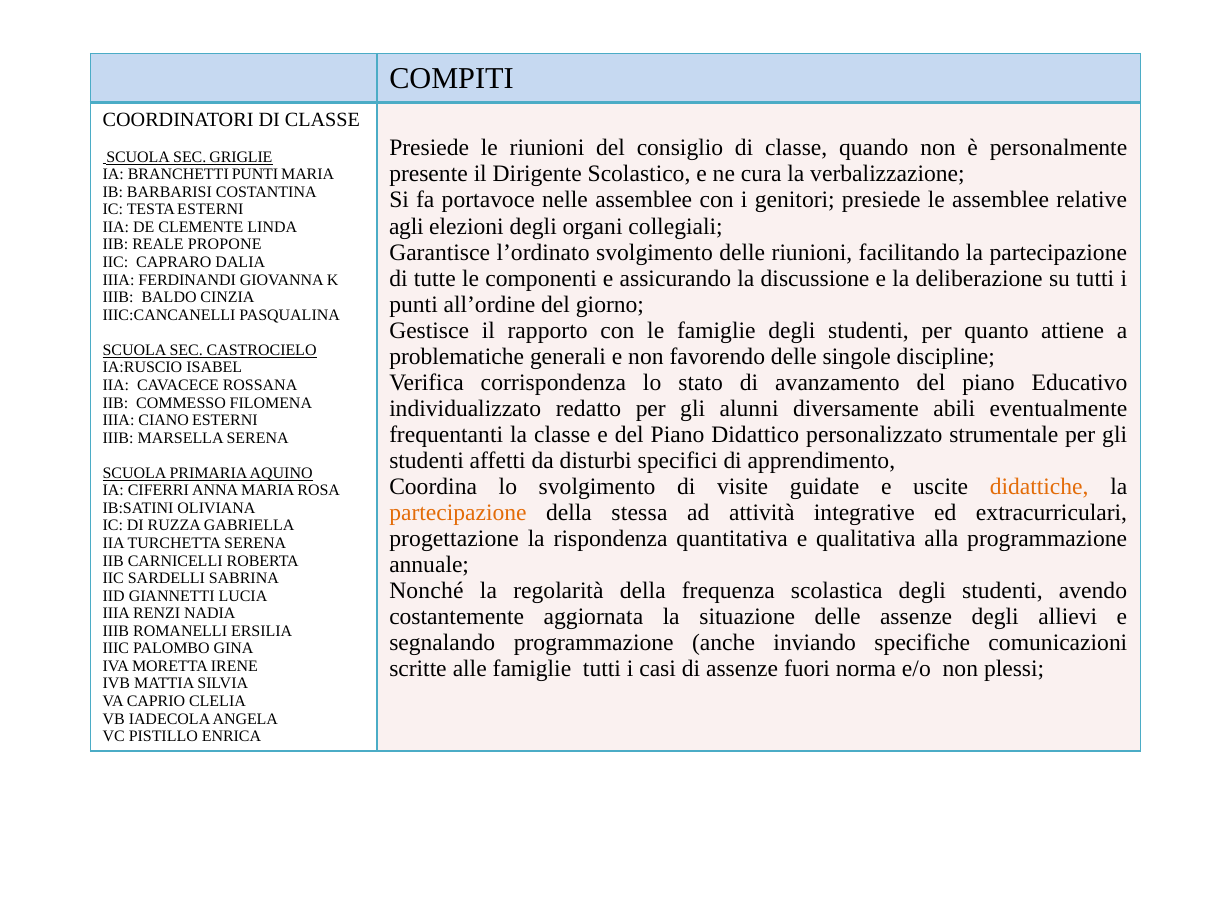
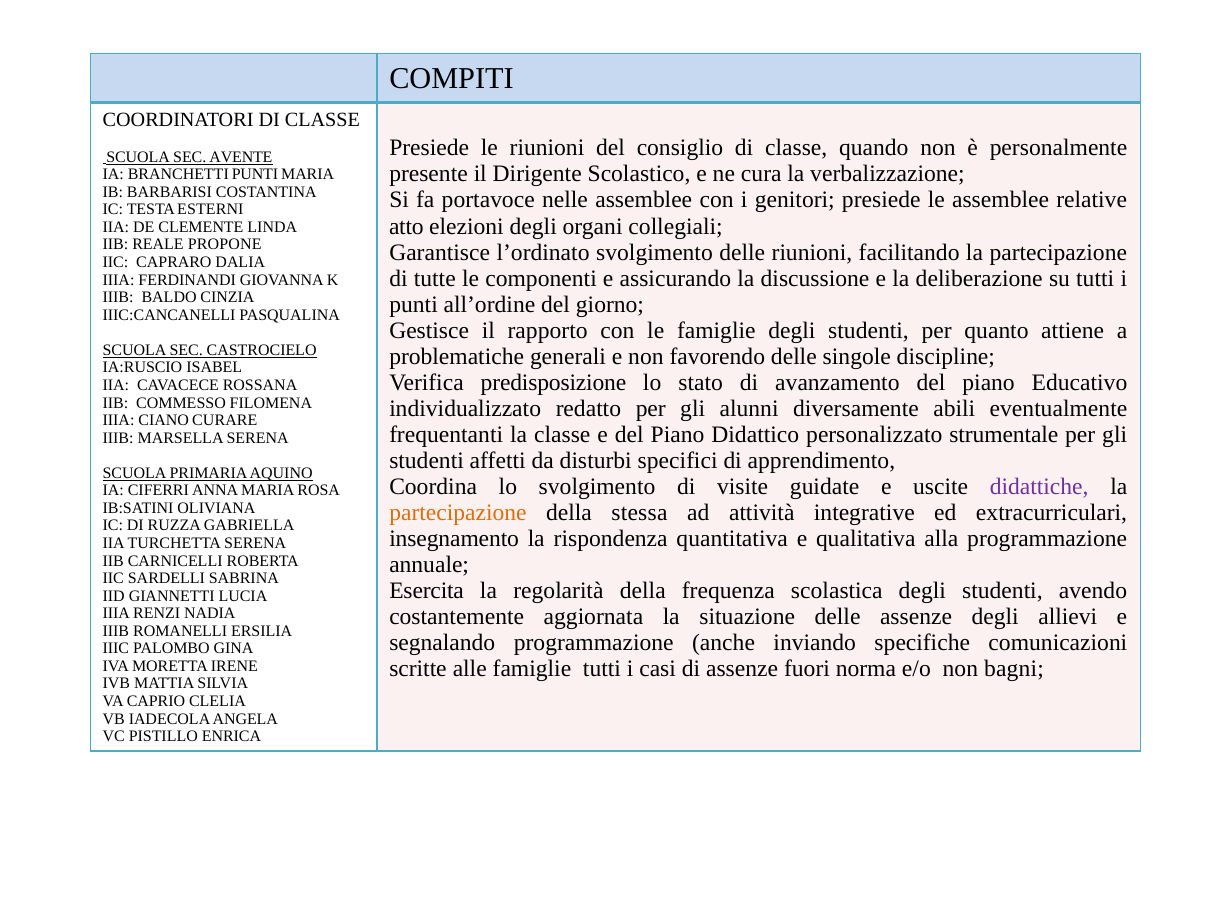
GRIGLIE: GRIGLIE -> AVENTE
agli: agli -> atto
corrispondenza: corrispondenza -> predisposizione
CIANO ESTERNI: ESTERNI -> CURARE
didattiche colour: orange -> purple
progettazione: progettazione -> insegnamento
Nonché: Nonché -> Esercita
plessi: plessi -> bagni
